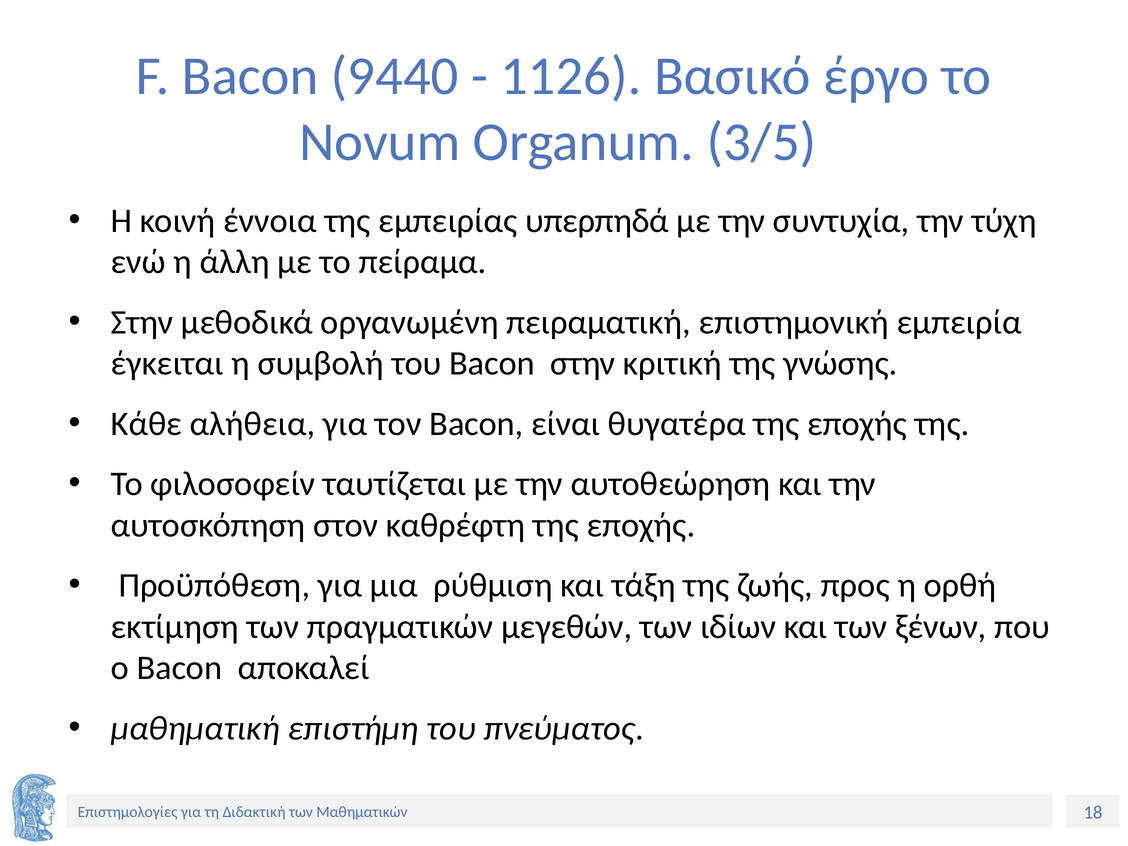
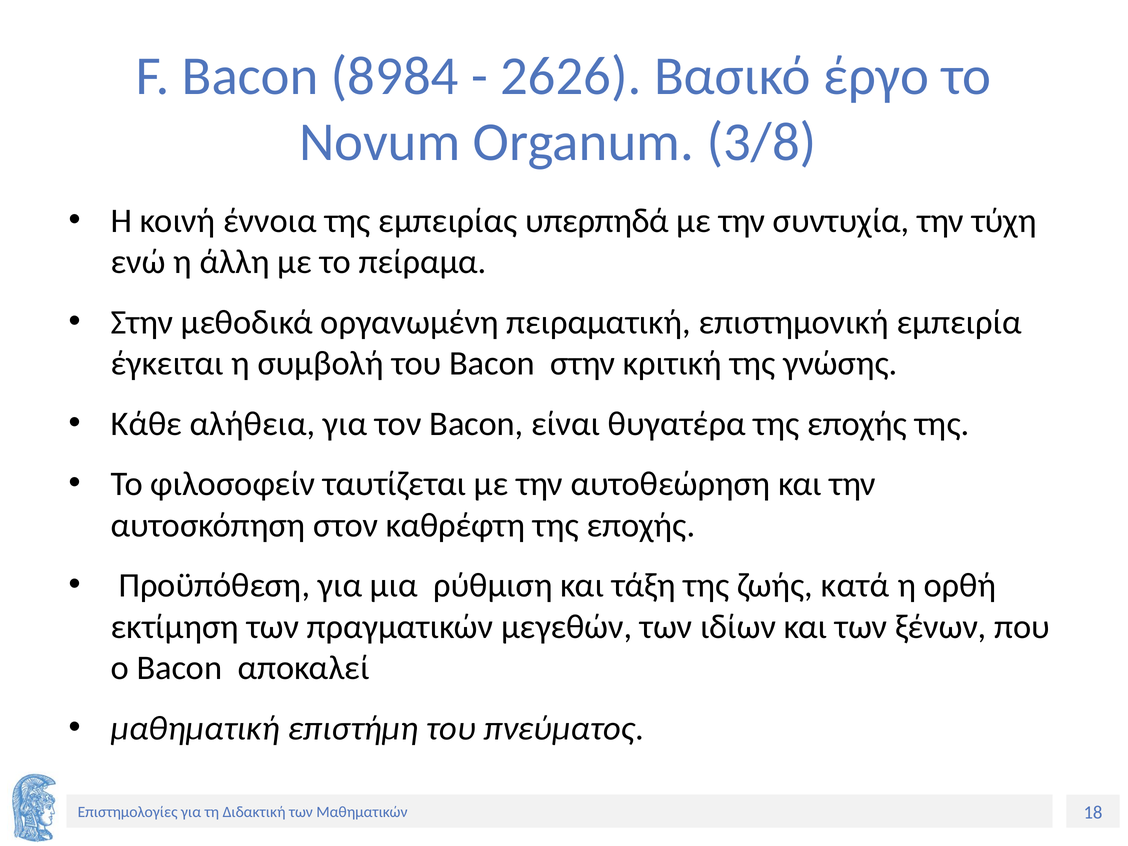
9440: 9440 -> 8984
1126: 1126 -> 2626
3/5: 3/5 -> 3/8
προς: προς -> κατά
